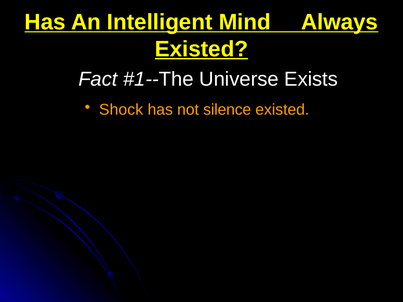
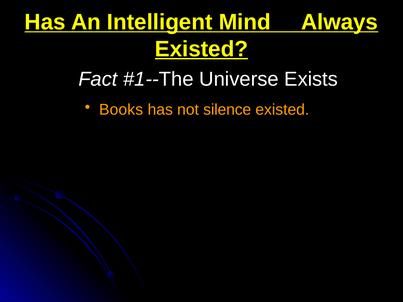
Shock: Shock -> Books
